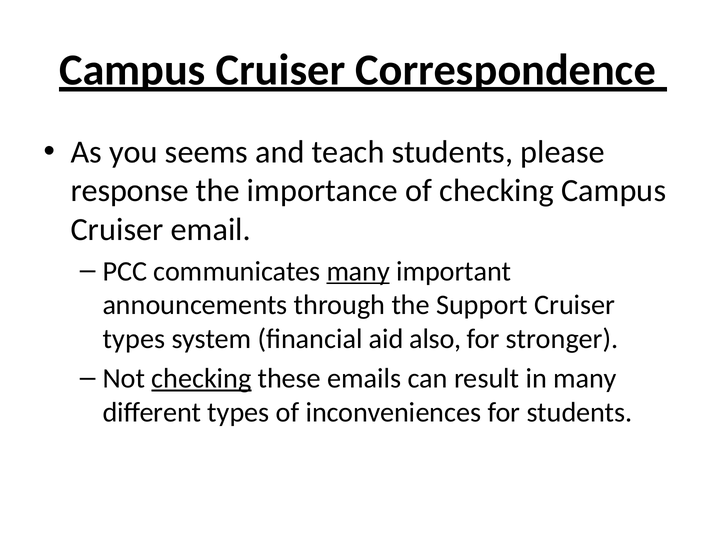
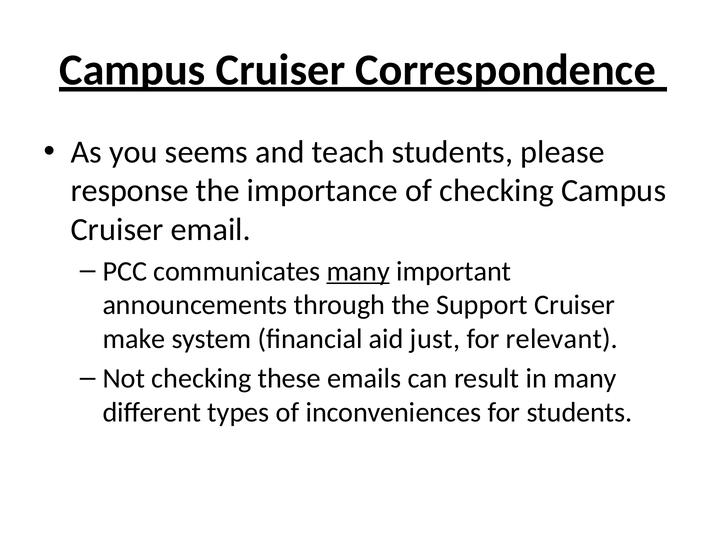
types at (134, 339): types -> make
also: also -> just
stronger: stronger -> relevant
checking at (201, 379) underline: present -> none
